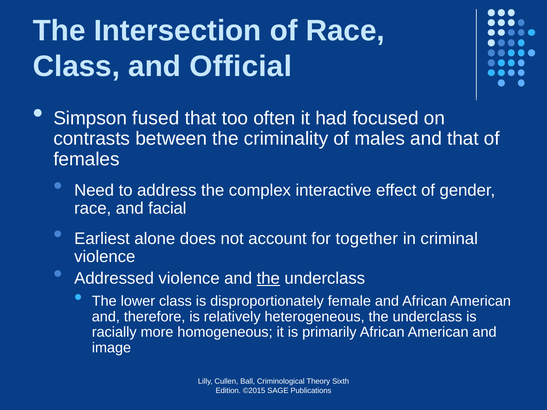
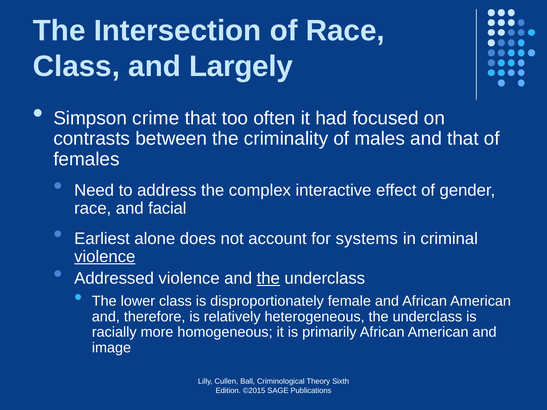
Official: Official -> Largely
fused: fused -> crime
together: together -> systems
violence at (105, 257) underline: none -> present
